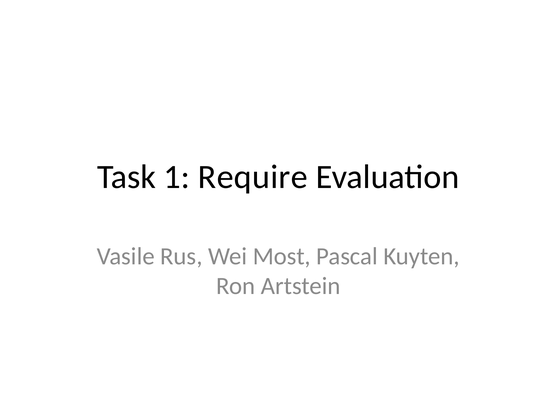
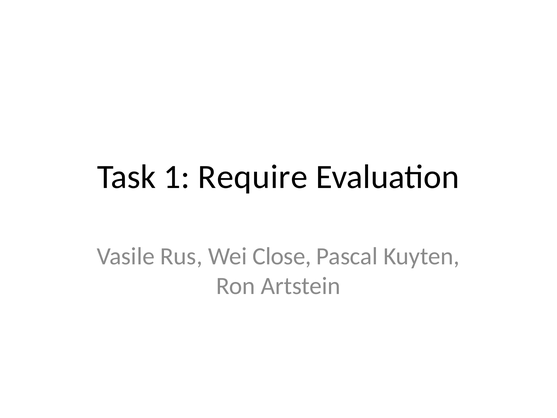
Most: Most -> Close
